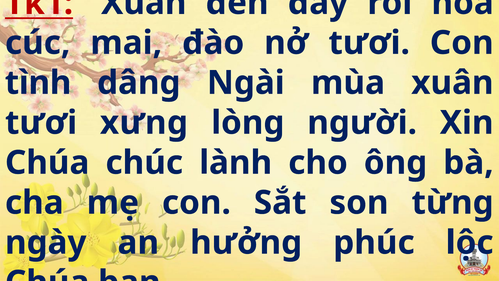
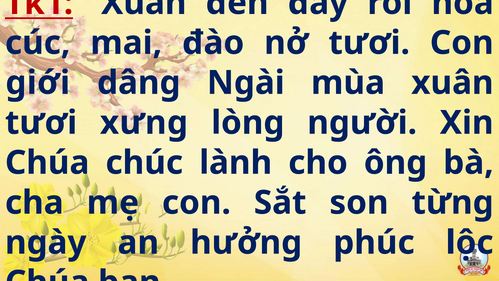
tình: tình -> giới
